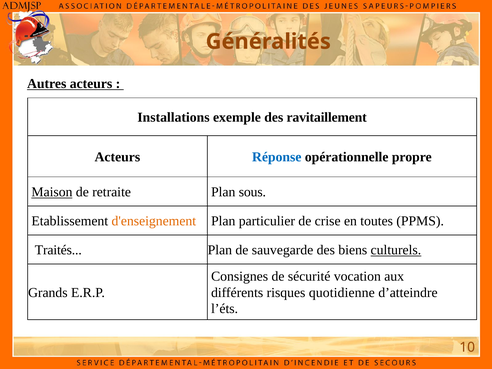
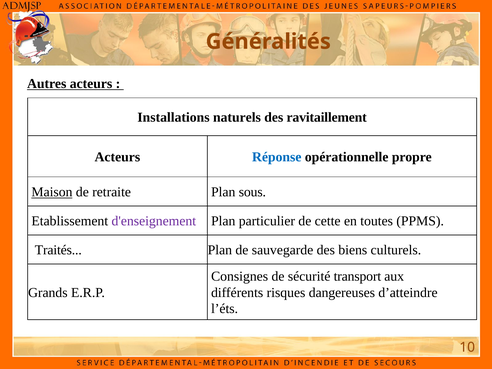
exemple: exemple -> naturels
d'enseignement colour: orange -> purple
crise: crise -> cette
culturels underline: present -> none
vocation: vocation -> transport
quotidienne: quotidienne -> dangereuses
